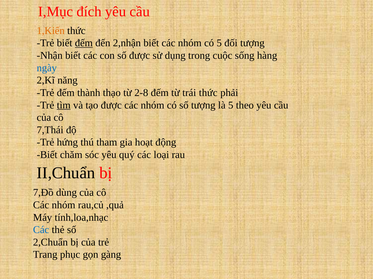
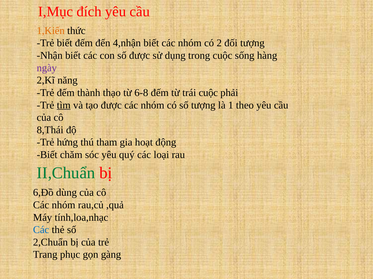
đếm at (84, 43) underline: present -> none
2,nhận: 2,nhận -> 4,nhận
có 5: 5 -> 2
ngày colour: blue -> purple
2-8: 2-8 -> 6-8
trái thức: thức -> cuộc
là 5: 5 -> 1
7,Thái: 7,Thái -> 8,Thái
II,Chuẩn colour: black -> green
7,Đồ: 7,Đồ -> 6,Đồ
